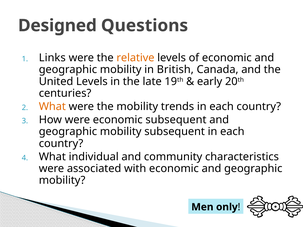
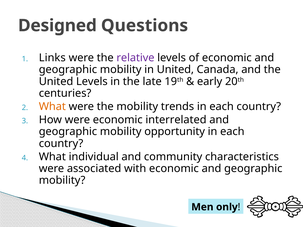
relative colour: orange -> purple
in British: British -> United
economic subsequent: subsequent -> interrelated
mobility subsequent: subsequent -> opportunity
